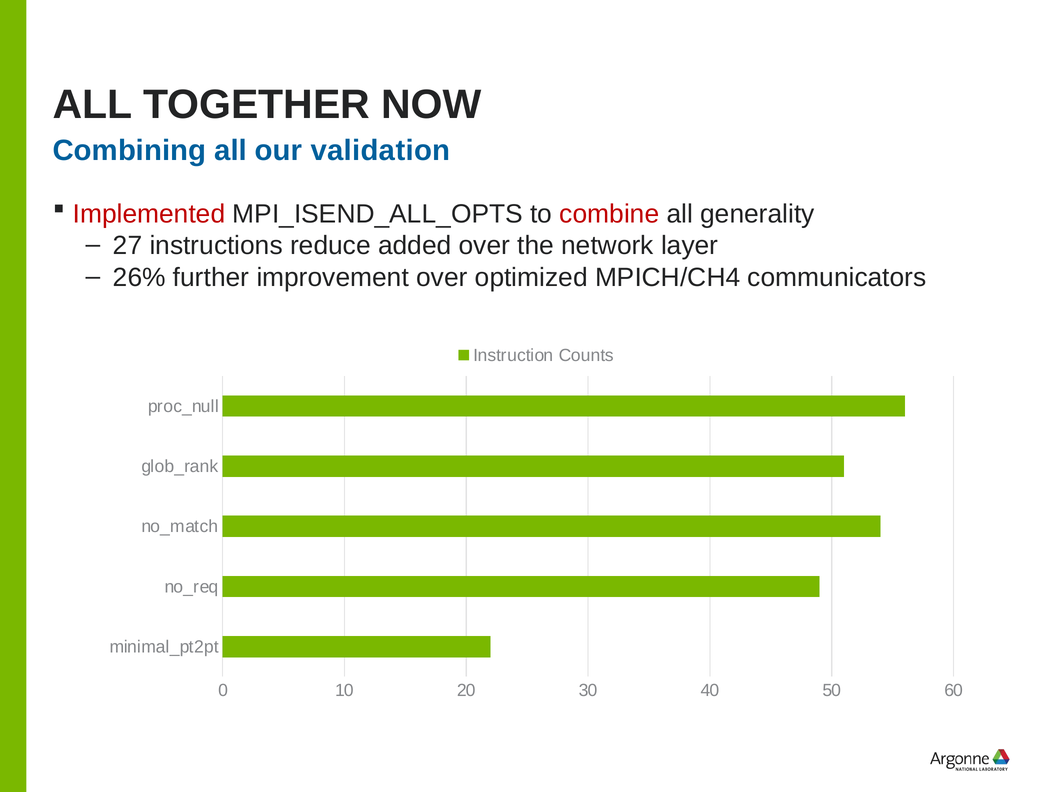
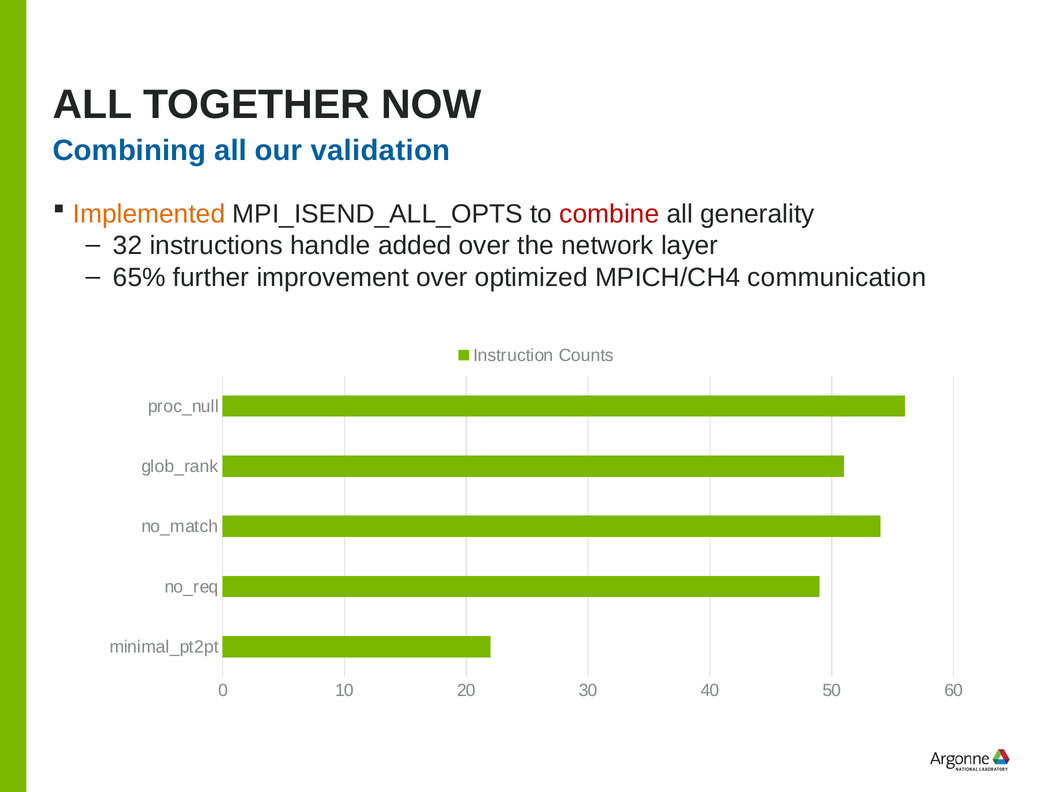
Implemented colour: red -> orange
27: 27 -> 32
reduce: reduce -> handle
26%: 26% -> 65%
communicators: communicators -> communication
